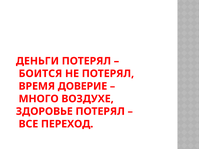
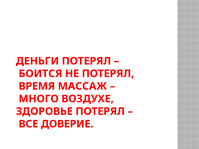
ДОВЕРИЕ: ДОВЕРИЕ -> МАССАЖ
ПЕРЕХОД: ПЕРЕХОД -> ДОВЕРИЕ
